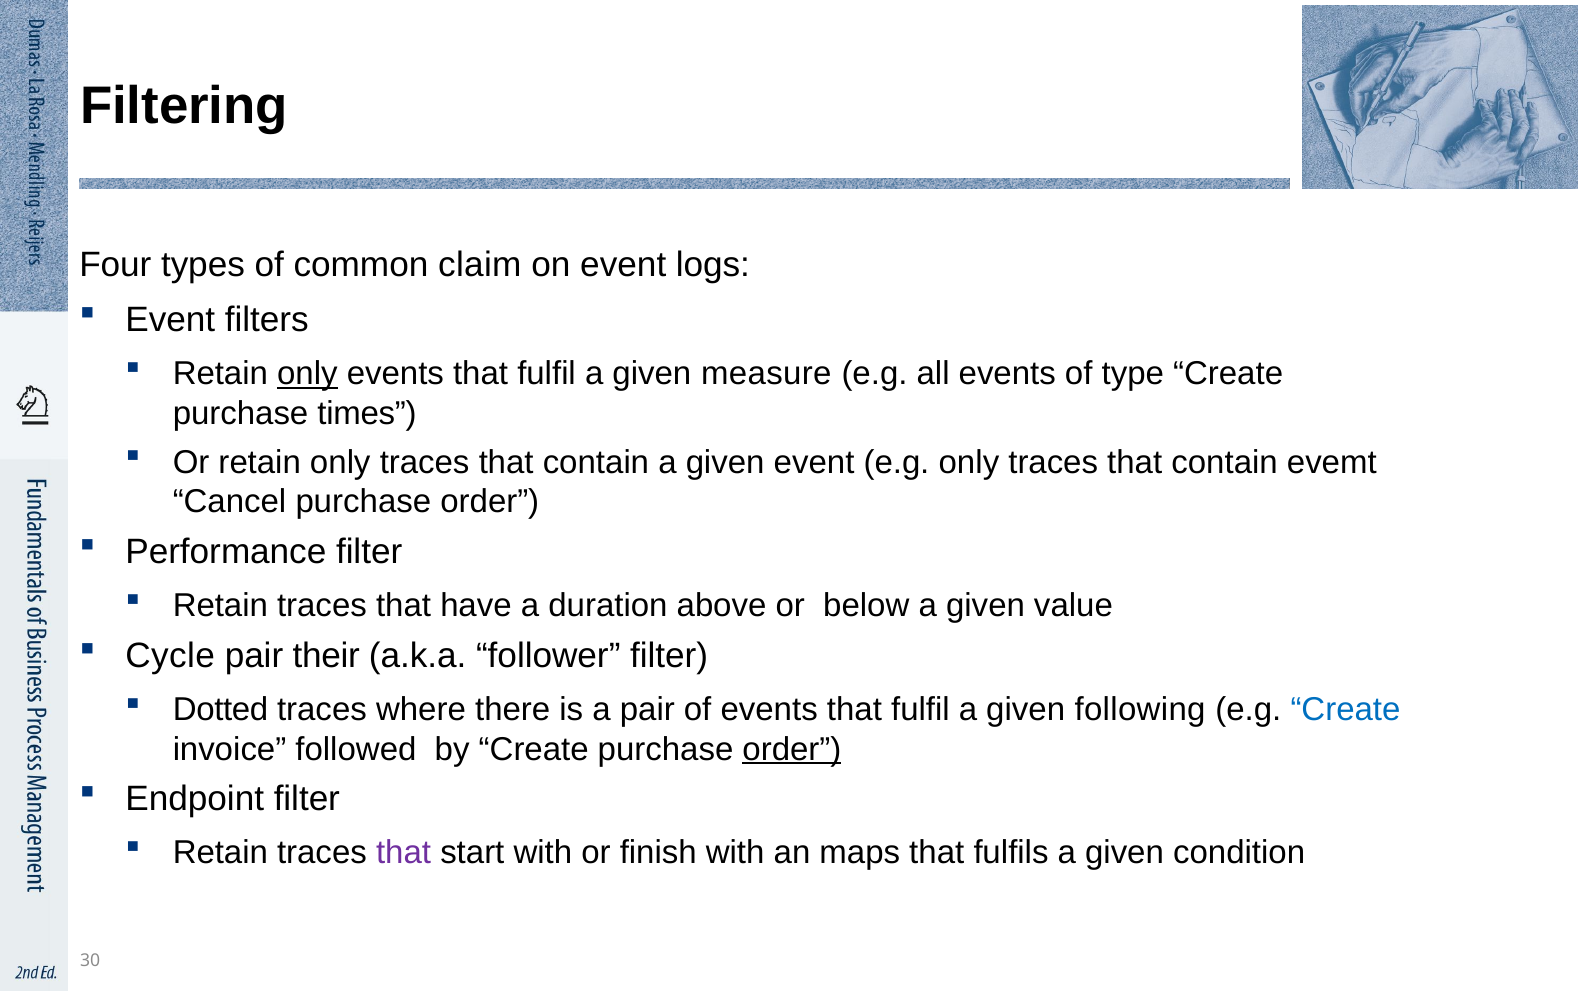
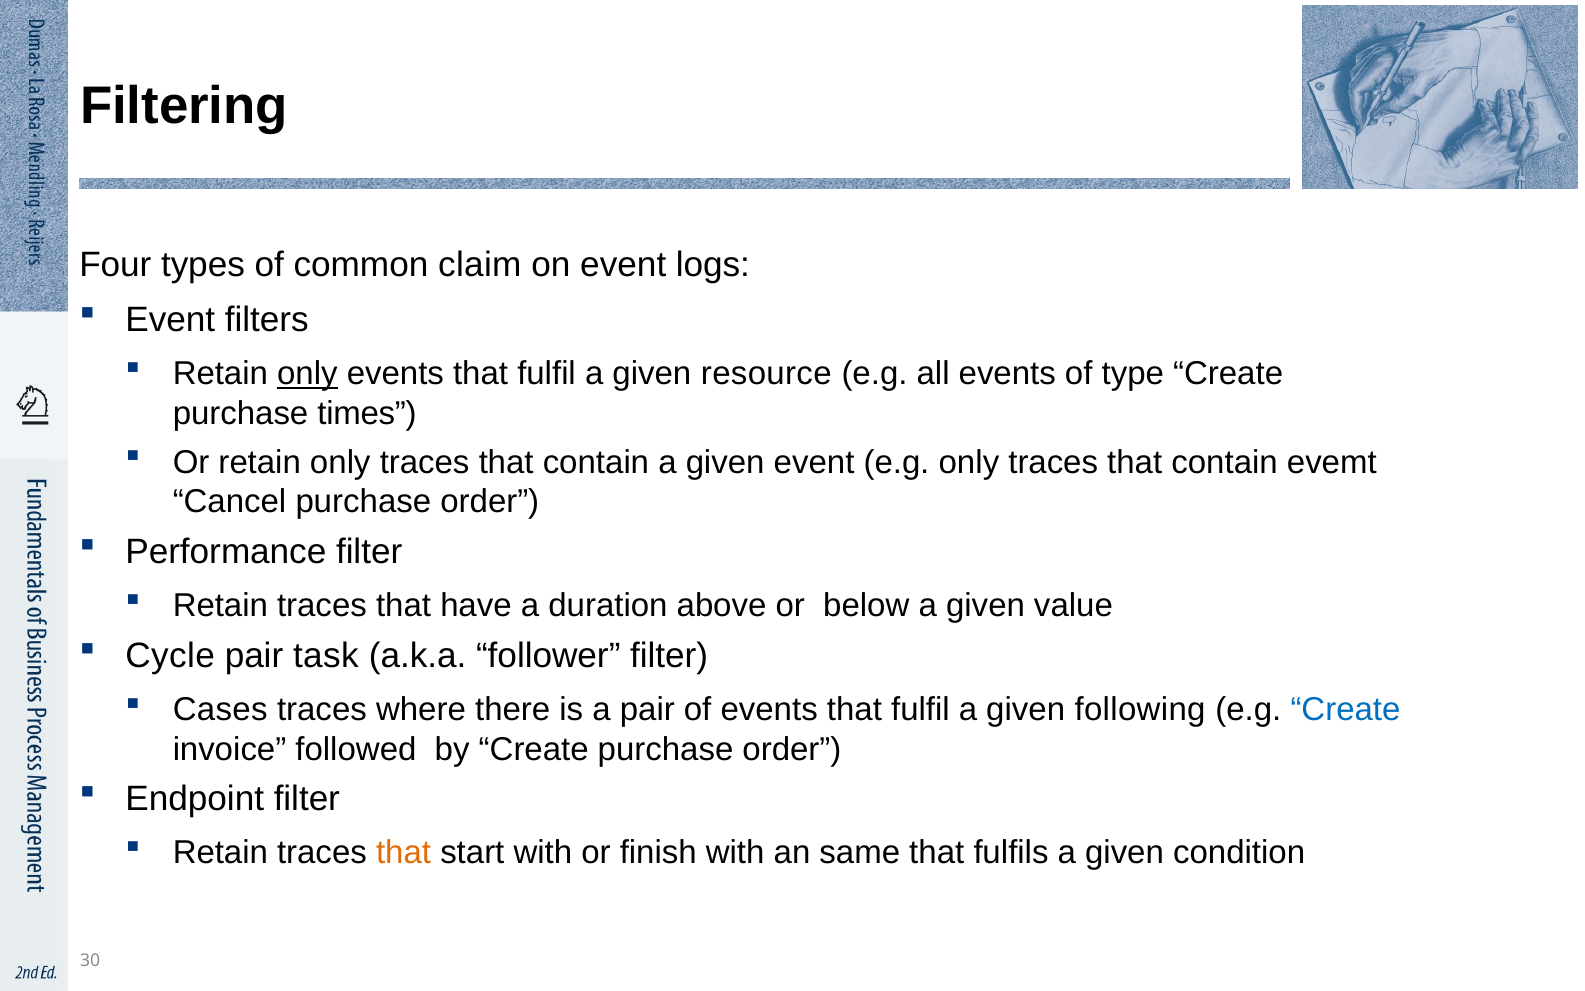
measure: measure -> resource
their: their -> task
Dotted: Dotted -> Cases
order at (792, 749) underline: present -> none
that at (404, 853) colour: purple -> orange
maps: maps -> same
